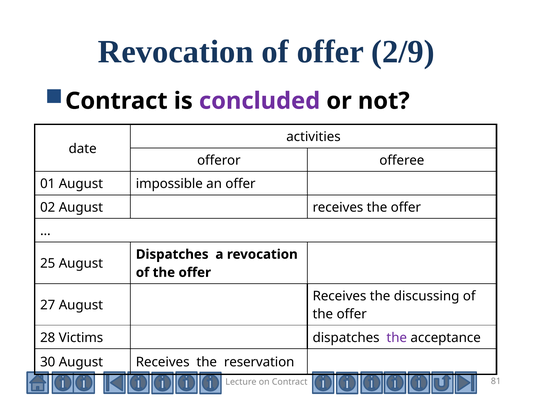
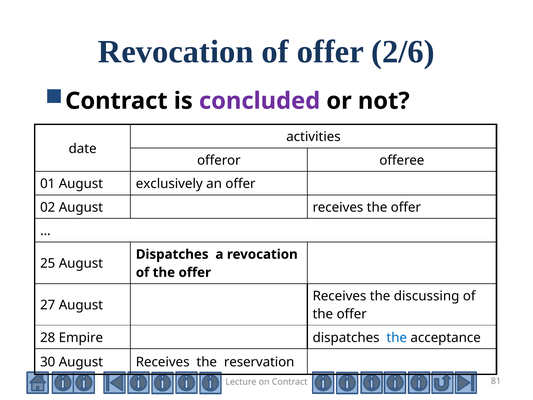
2/9: 2/9 -> 2/6
impossible: impossible -> exclusively
Victims: Victims -> Empire
the at (397, 337) colour: purple -> blue
